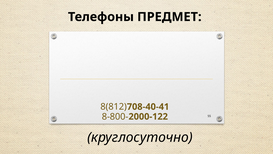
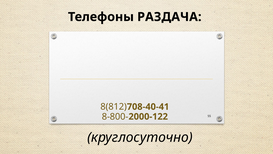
ПРЕДМЕТ: ПРЕДМЕТ -> РАЗДАЧА
